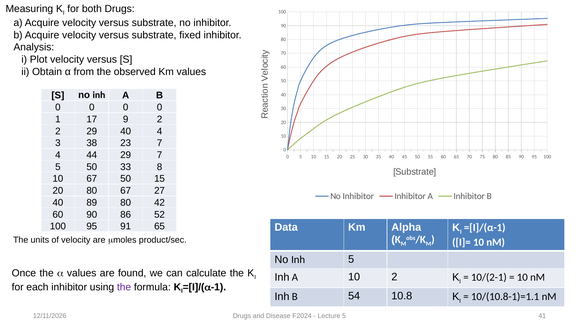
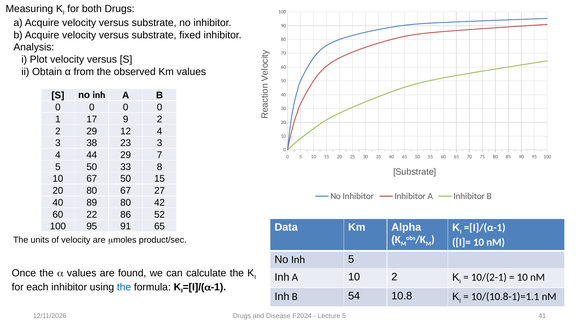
29 40: 40 -> 12
23 7: 7 -> 3
60 90: 90 -> 22
the at (124, 286) colour: purple -> blue
